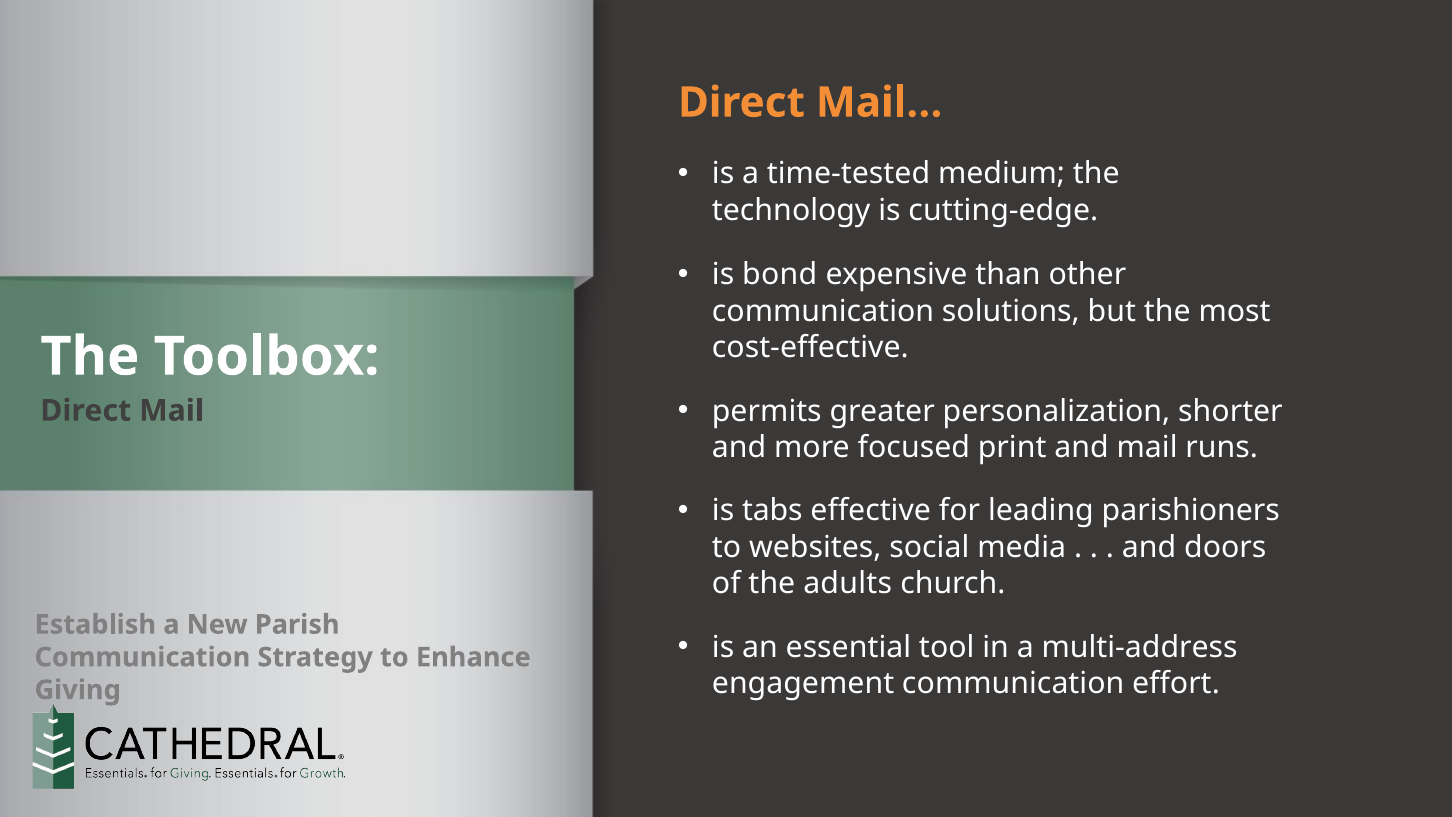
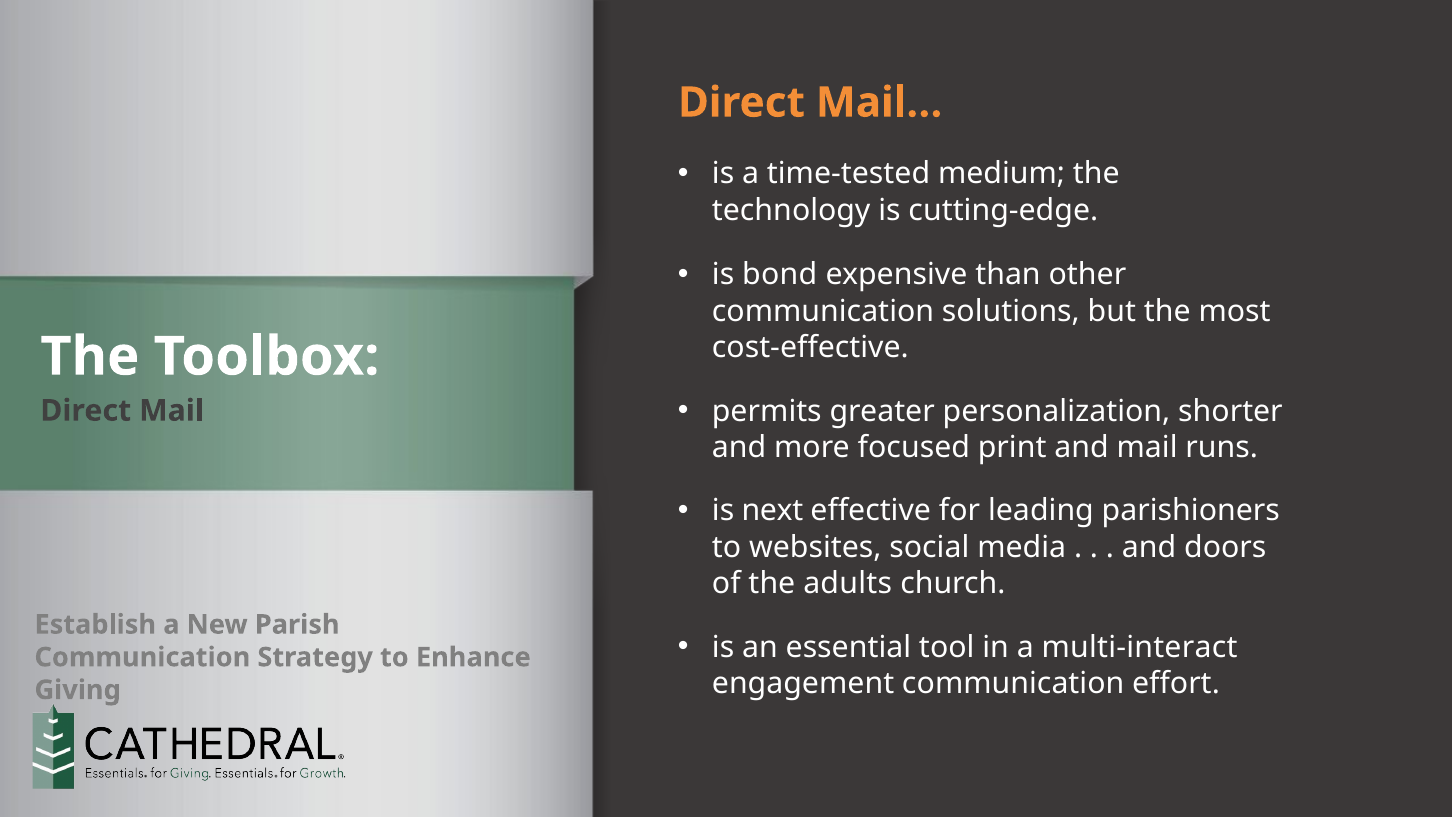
tabs: tabs -> next
multi-address: multi-address -> multi-interact
